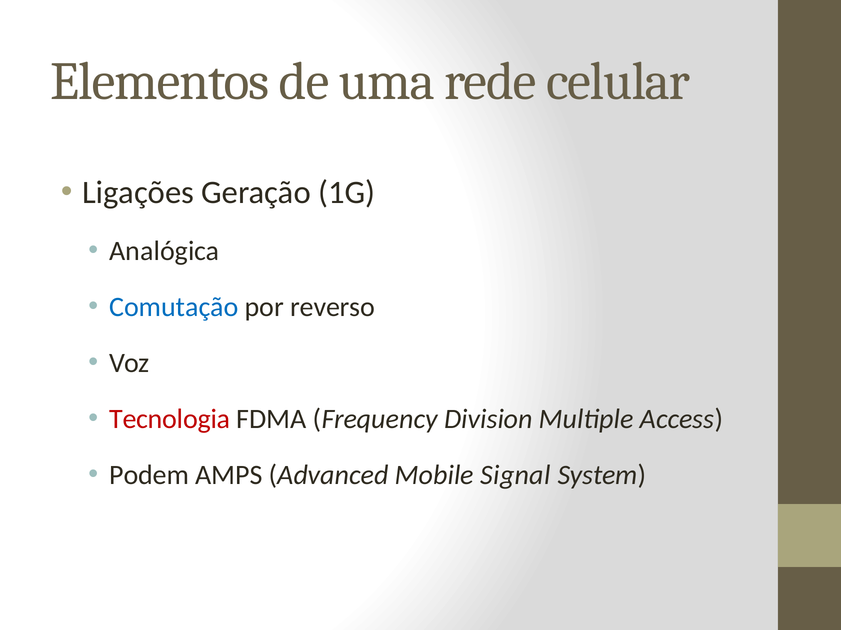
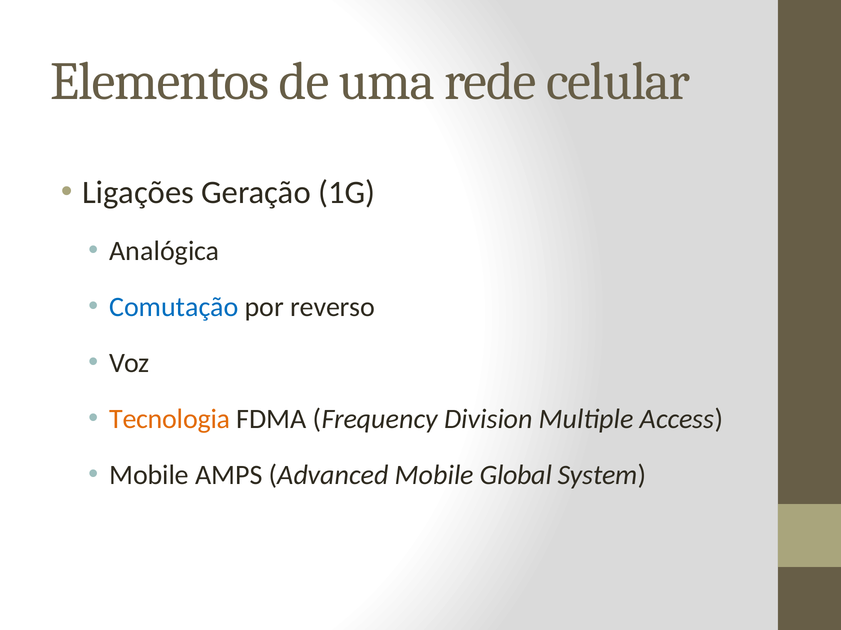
Tecnologia colour: red -> orange
Podem at (149, 476): Podem -> Mobile
Signal: Signal -> Global
